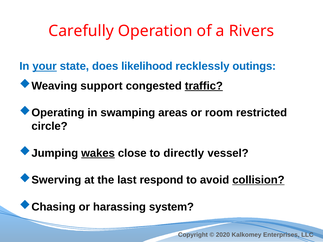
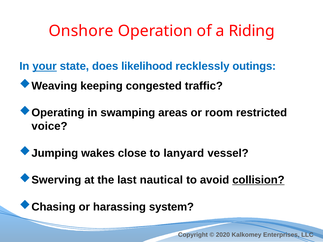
Carefully: Carefully -> Onshore
Rivers: Rivers -> Riding
support: support -> keeping
traffic underline: present -> none
circle: circle -> voice
wakes underline: present -> none
directly: directly -> lanyard
respond: respond -> nautical
